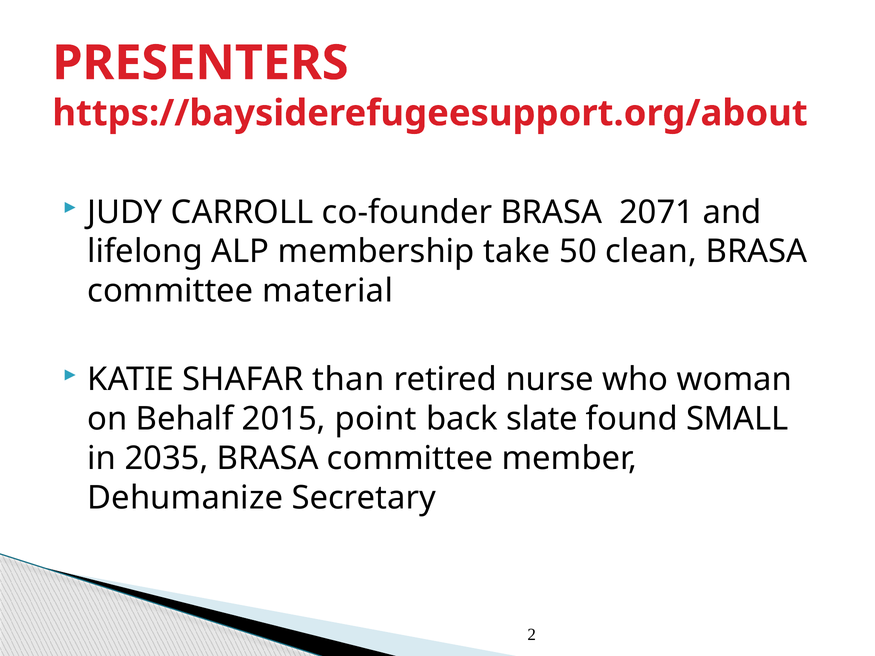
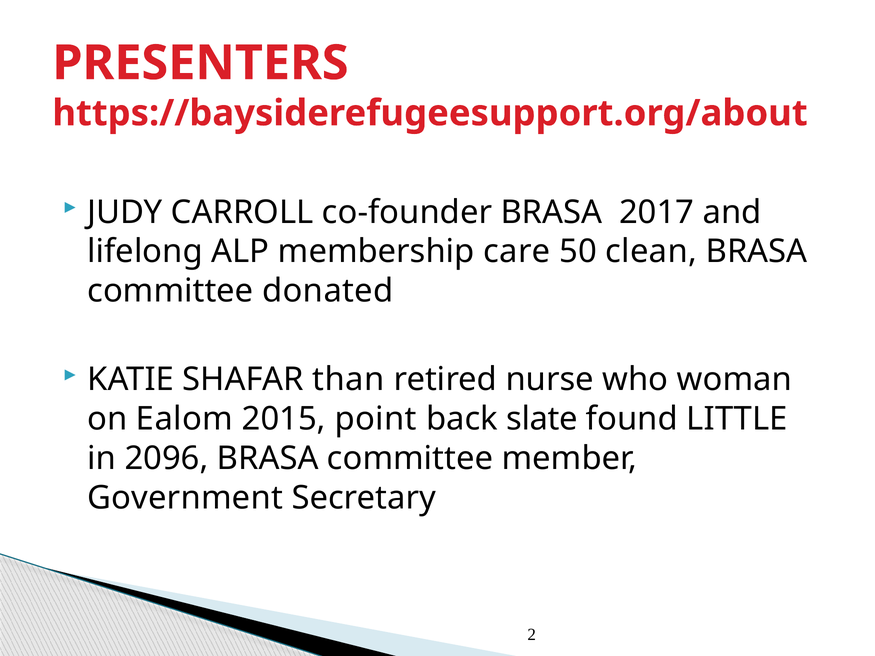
2071: 2071 -> 2017
take: take -> care
material: material -> donated
Behalf: Behalf -> Ealom
SMALL: SMALL -> LITTLE
2035: 2035 -> 2096
Dehumanize: Dehumanize -> Government
